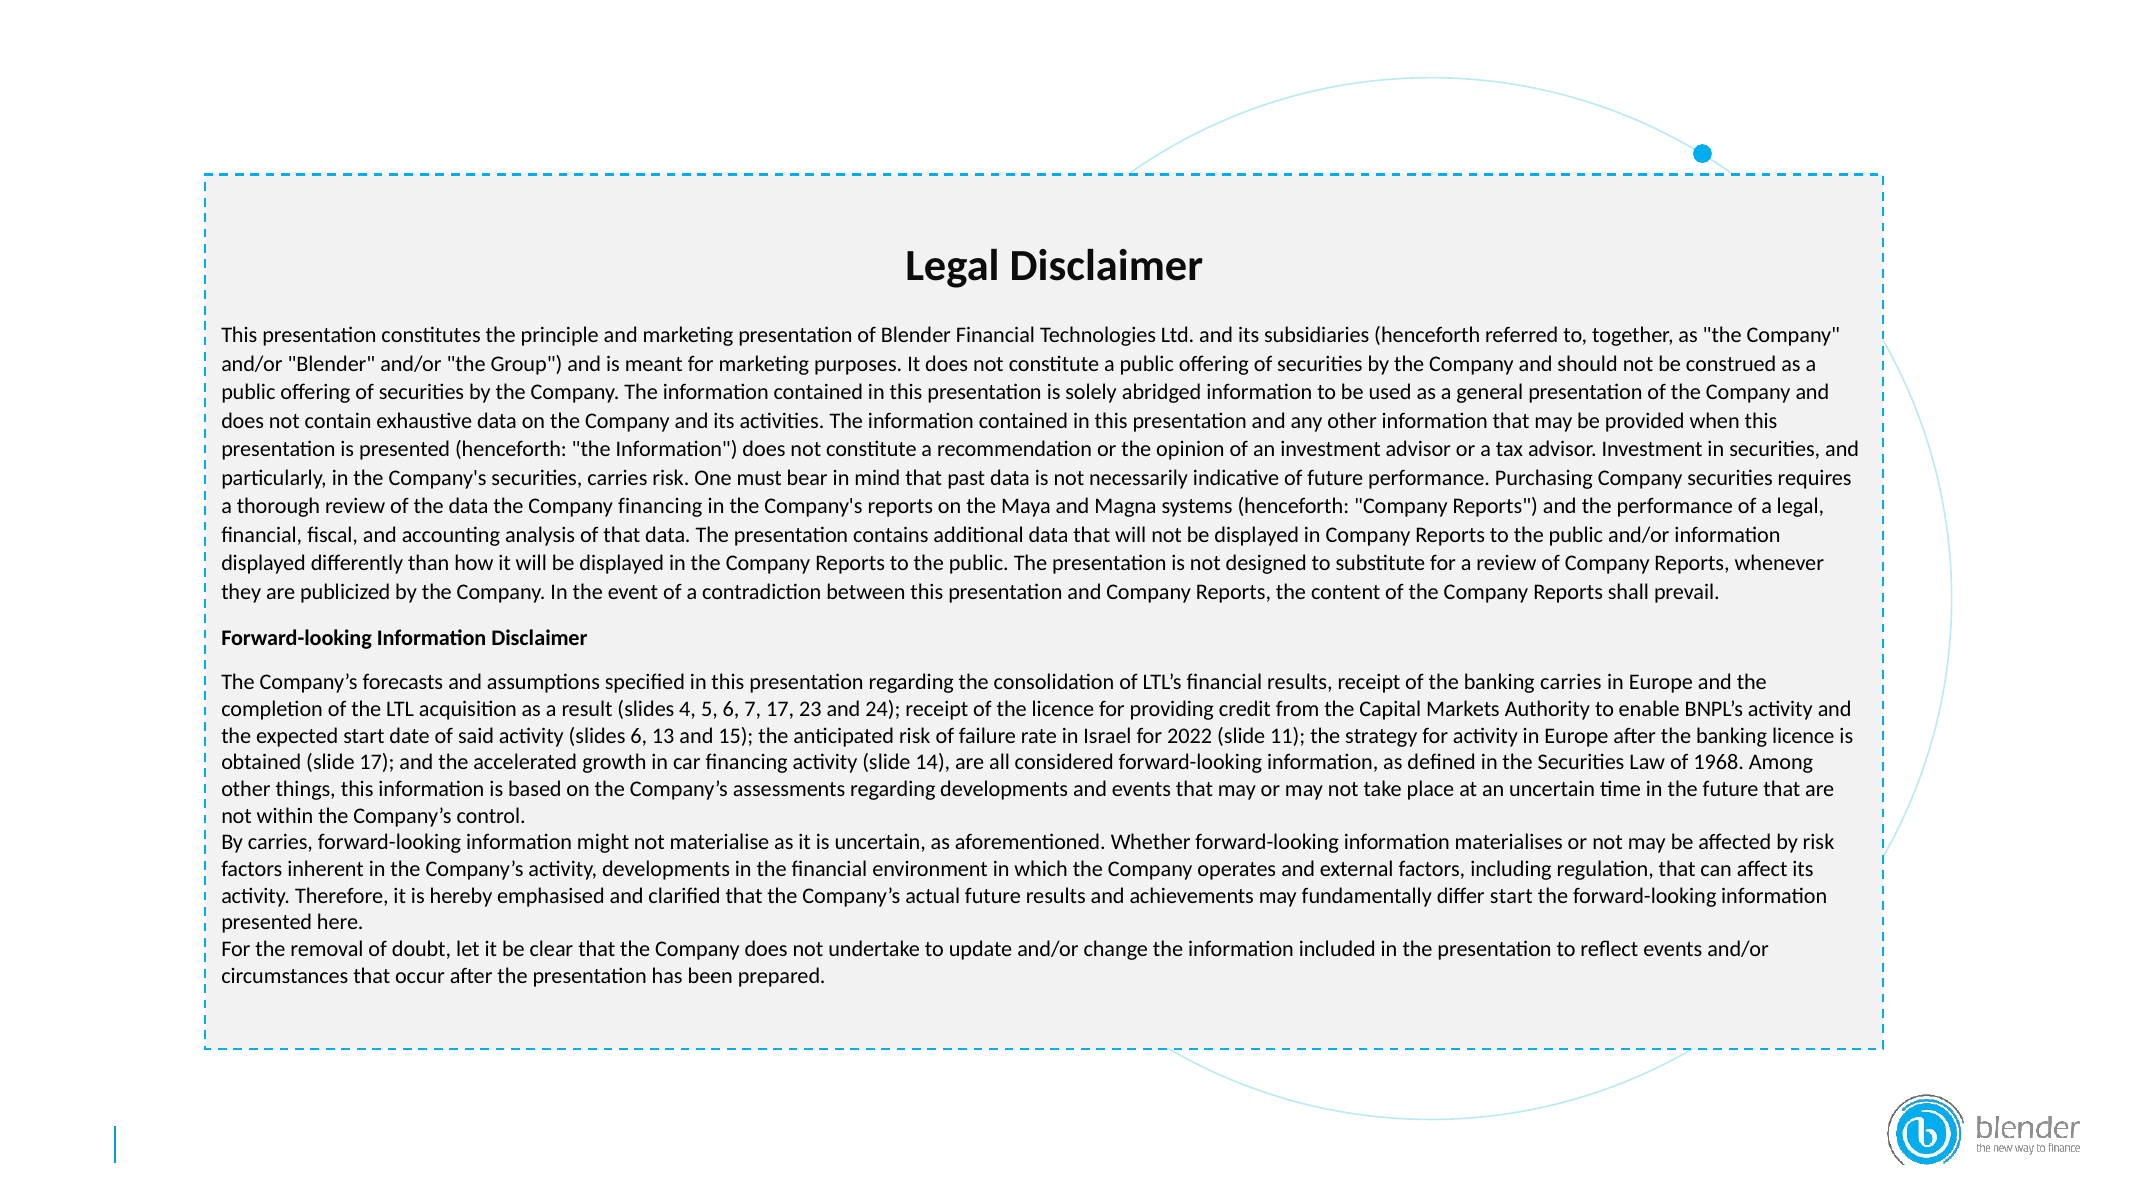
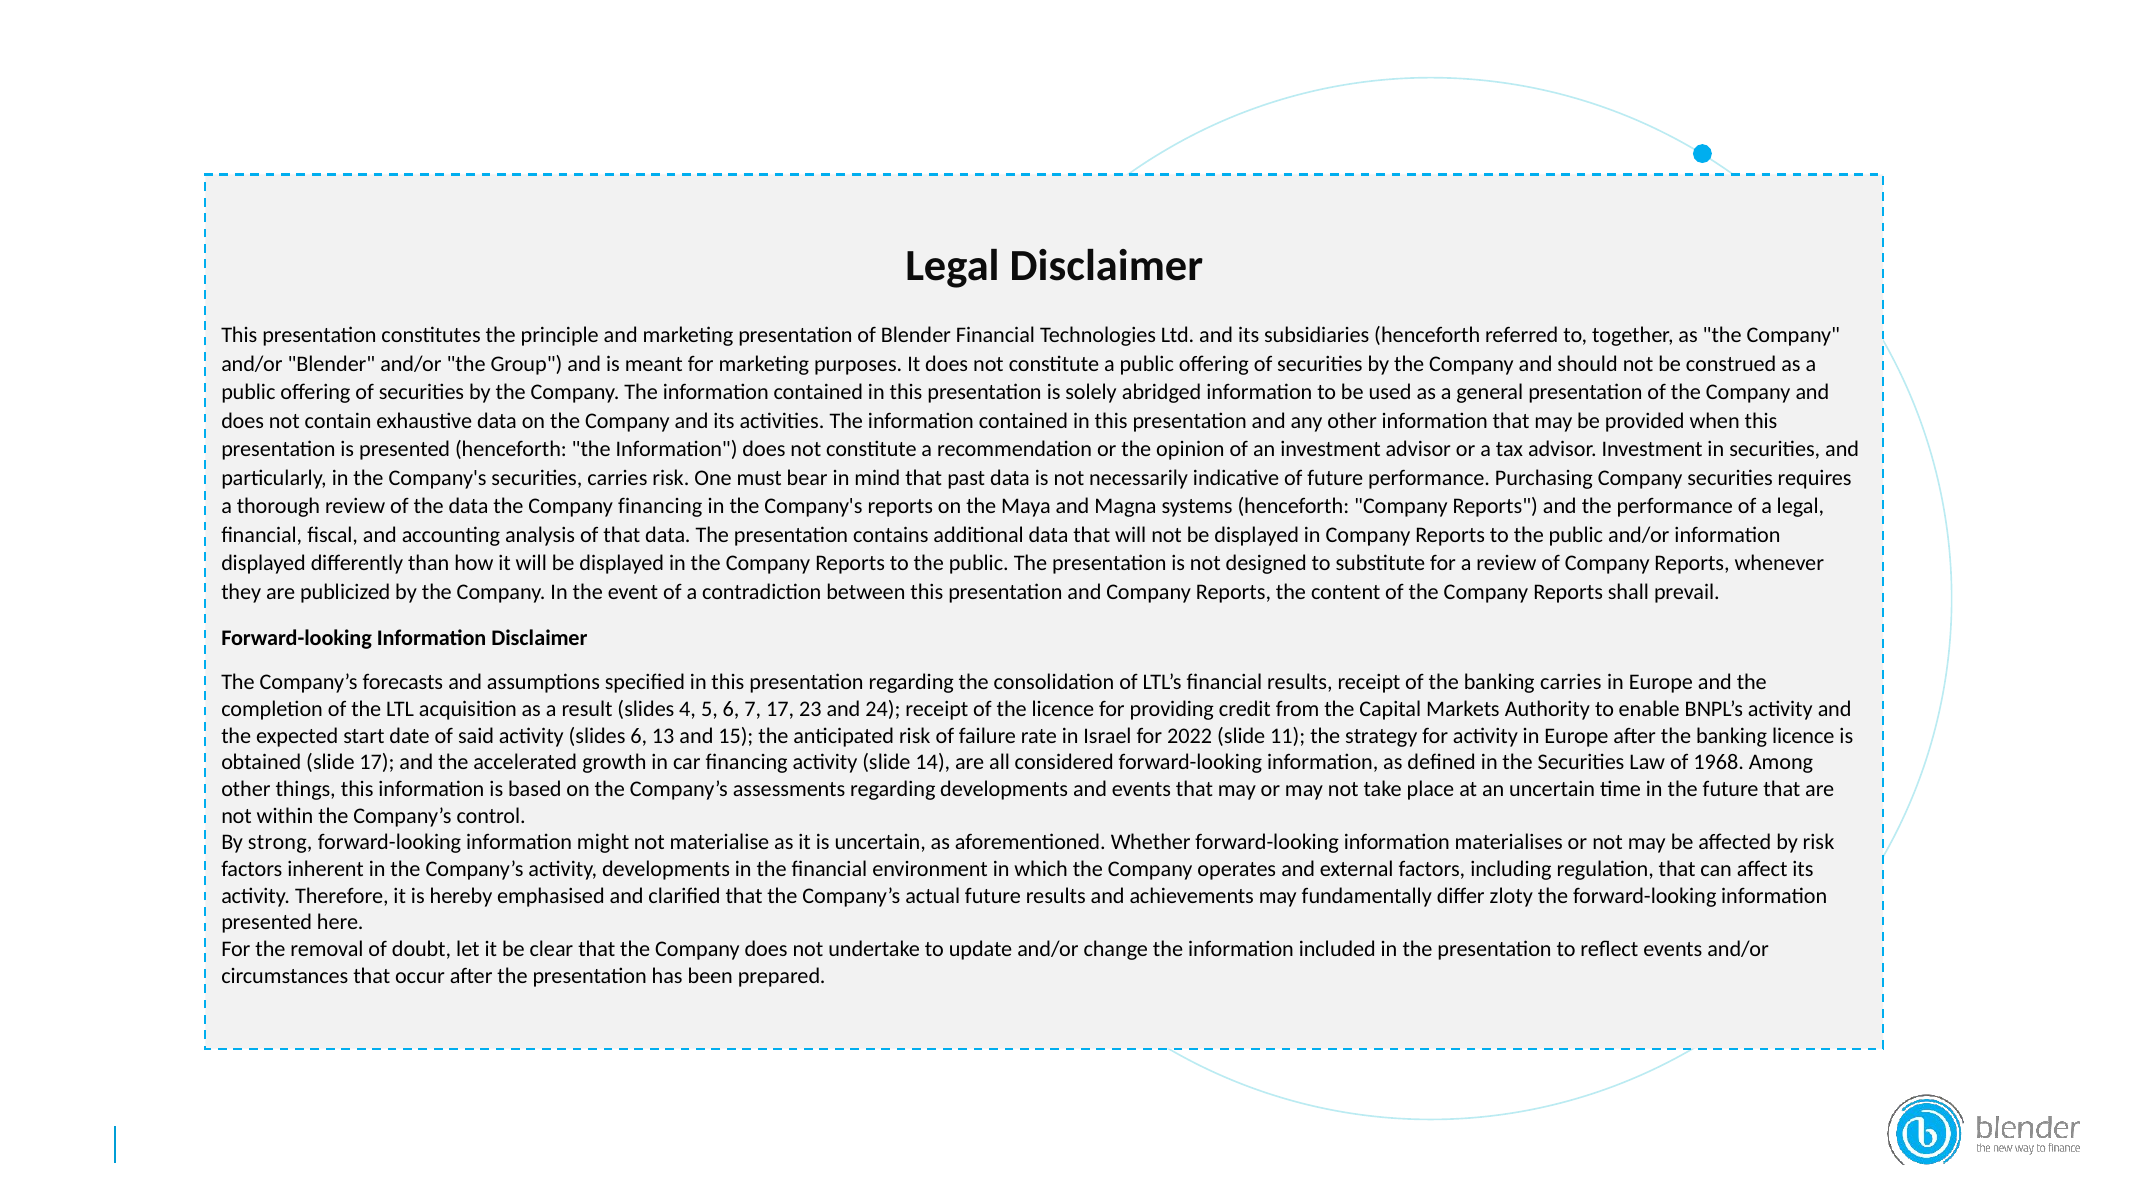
By carries: carries -> strong
differ start: start -> zloty
